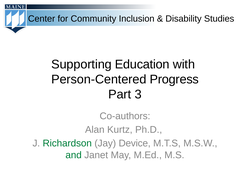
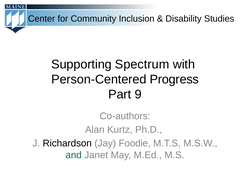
Education: Education -> Spectrum
3: 3 -> 9
Richardson colour: green -> black
Device: Device -> Foodie
